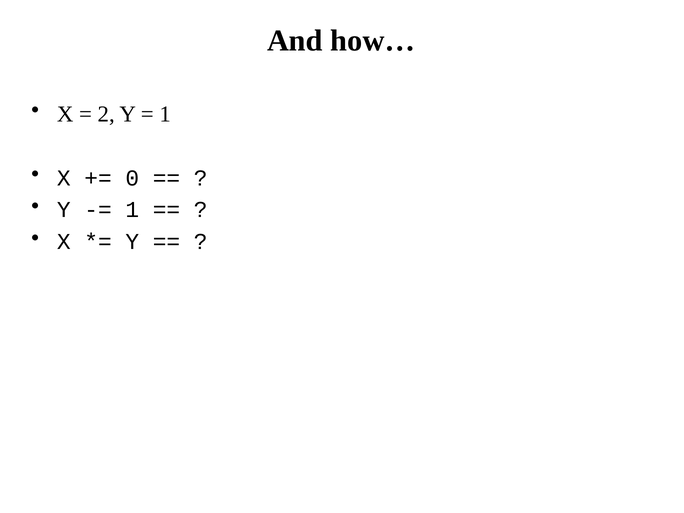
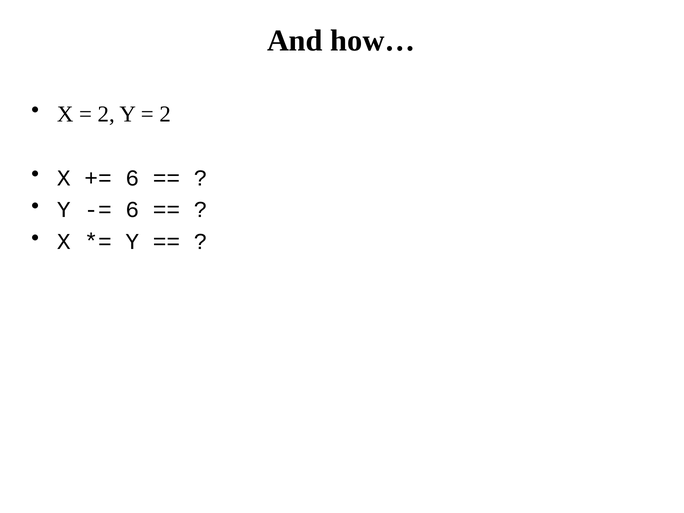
1 at (165, 114): 1 -> 2
0 at (132, 178): 0 -> 6
1 at (132, 210): 1 -> 6
